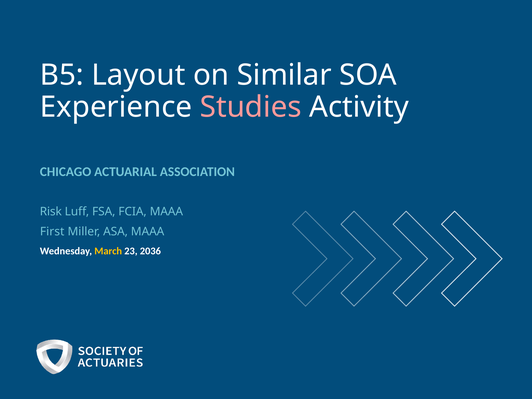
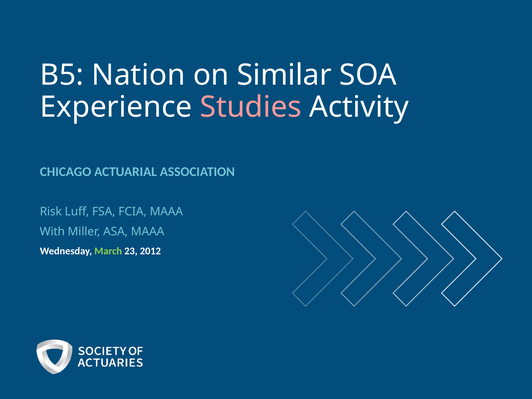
Layout: Layout -> Nation
First: First -> With
March colour: yellow -> light green
2036: 2036 -> 2012
